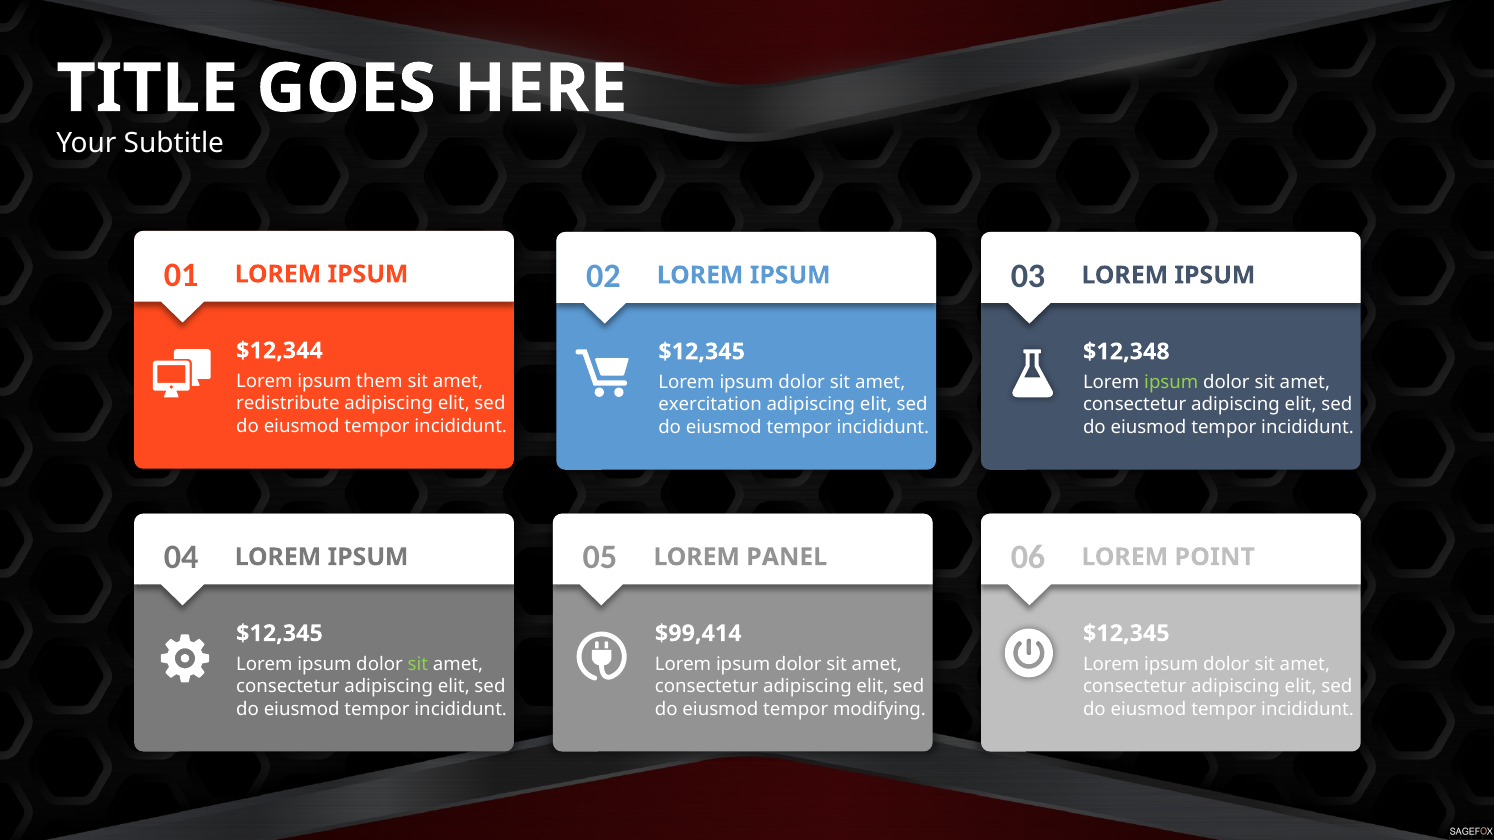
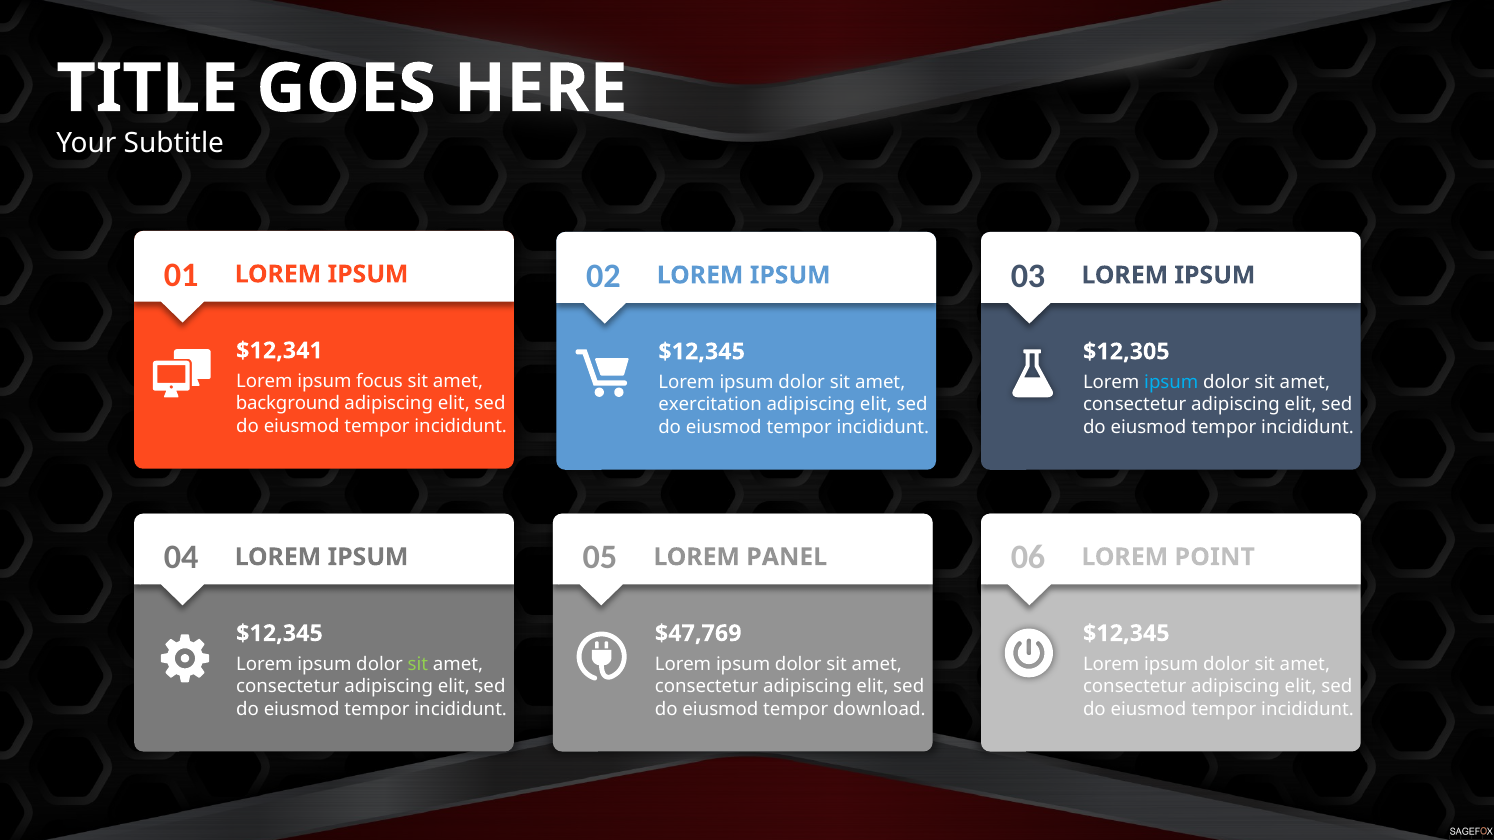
$12,344: $12,344 -> $12,341
$12,348: $12,348 -> $12,305
them: them -> focus
ipsum at (1171, 383) colour: light green -> light blue
redistribute: redistribute -> background
$99,414: $99,414 -> $47,769
modifying: modifying -> download
